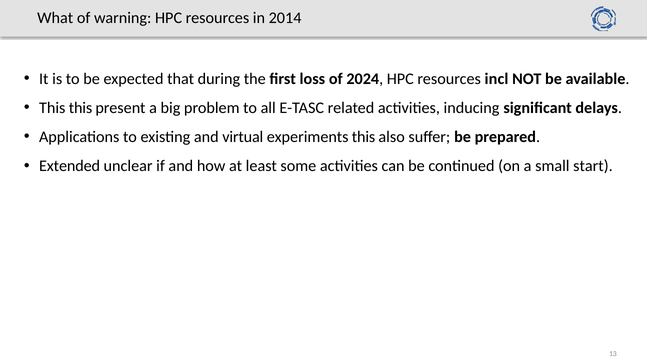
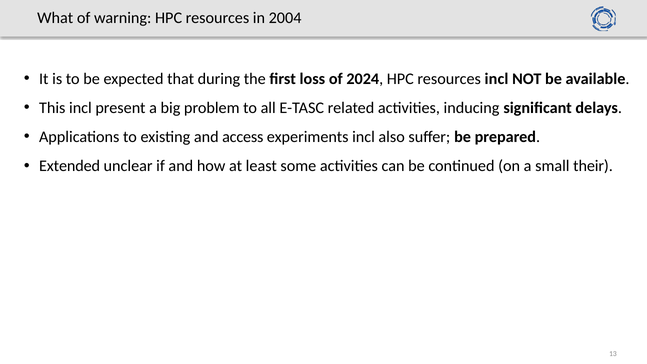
2014: 2014 -> 2004
This this: this -> incl
virtual: virtual -> access
experiments this: this -> incl
start: start -> their
